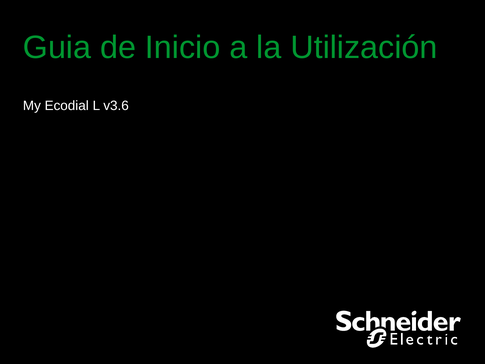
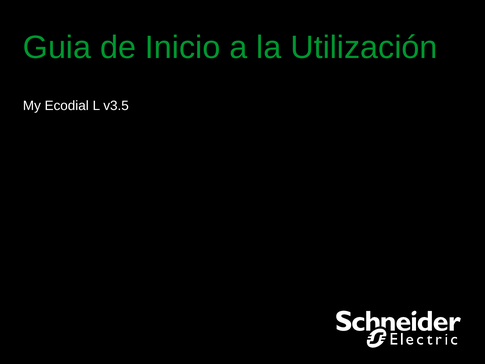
v3.6: v3.6 -> v3.5
